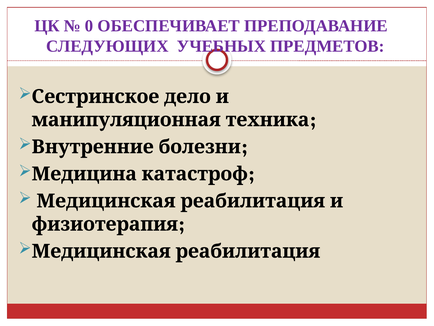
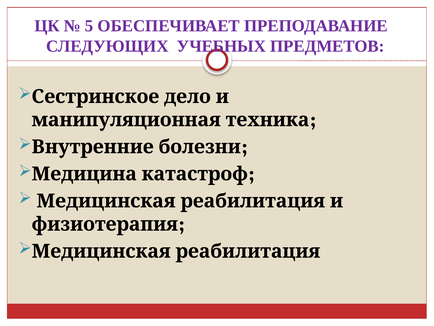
0: 0 -> 5
